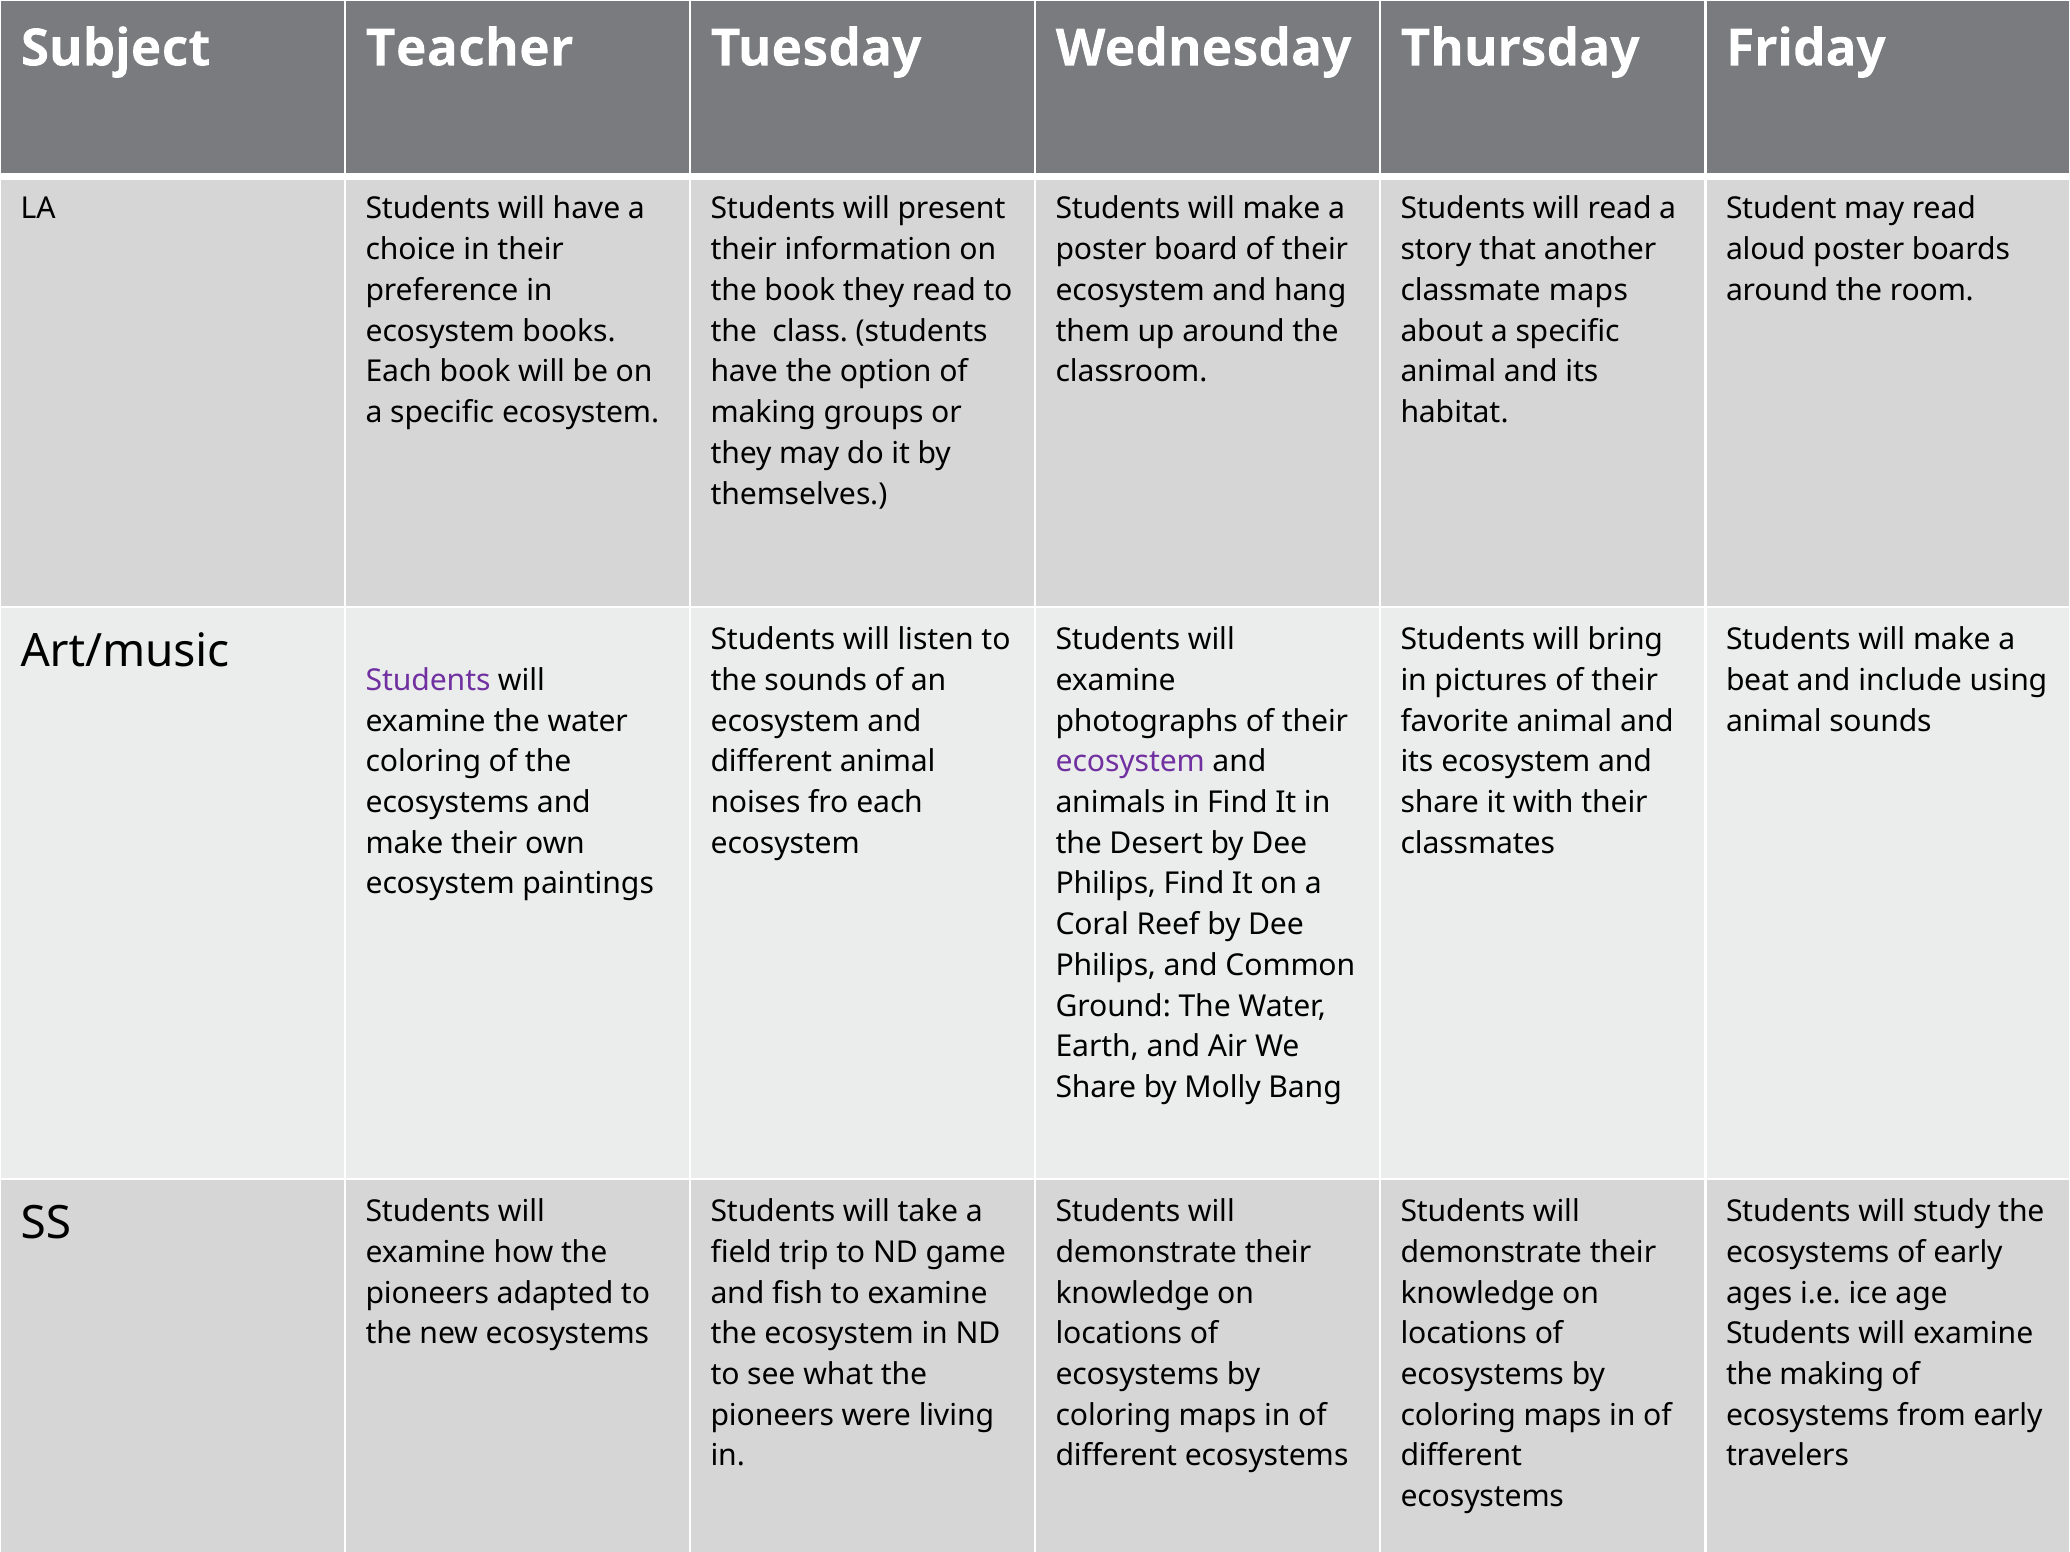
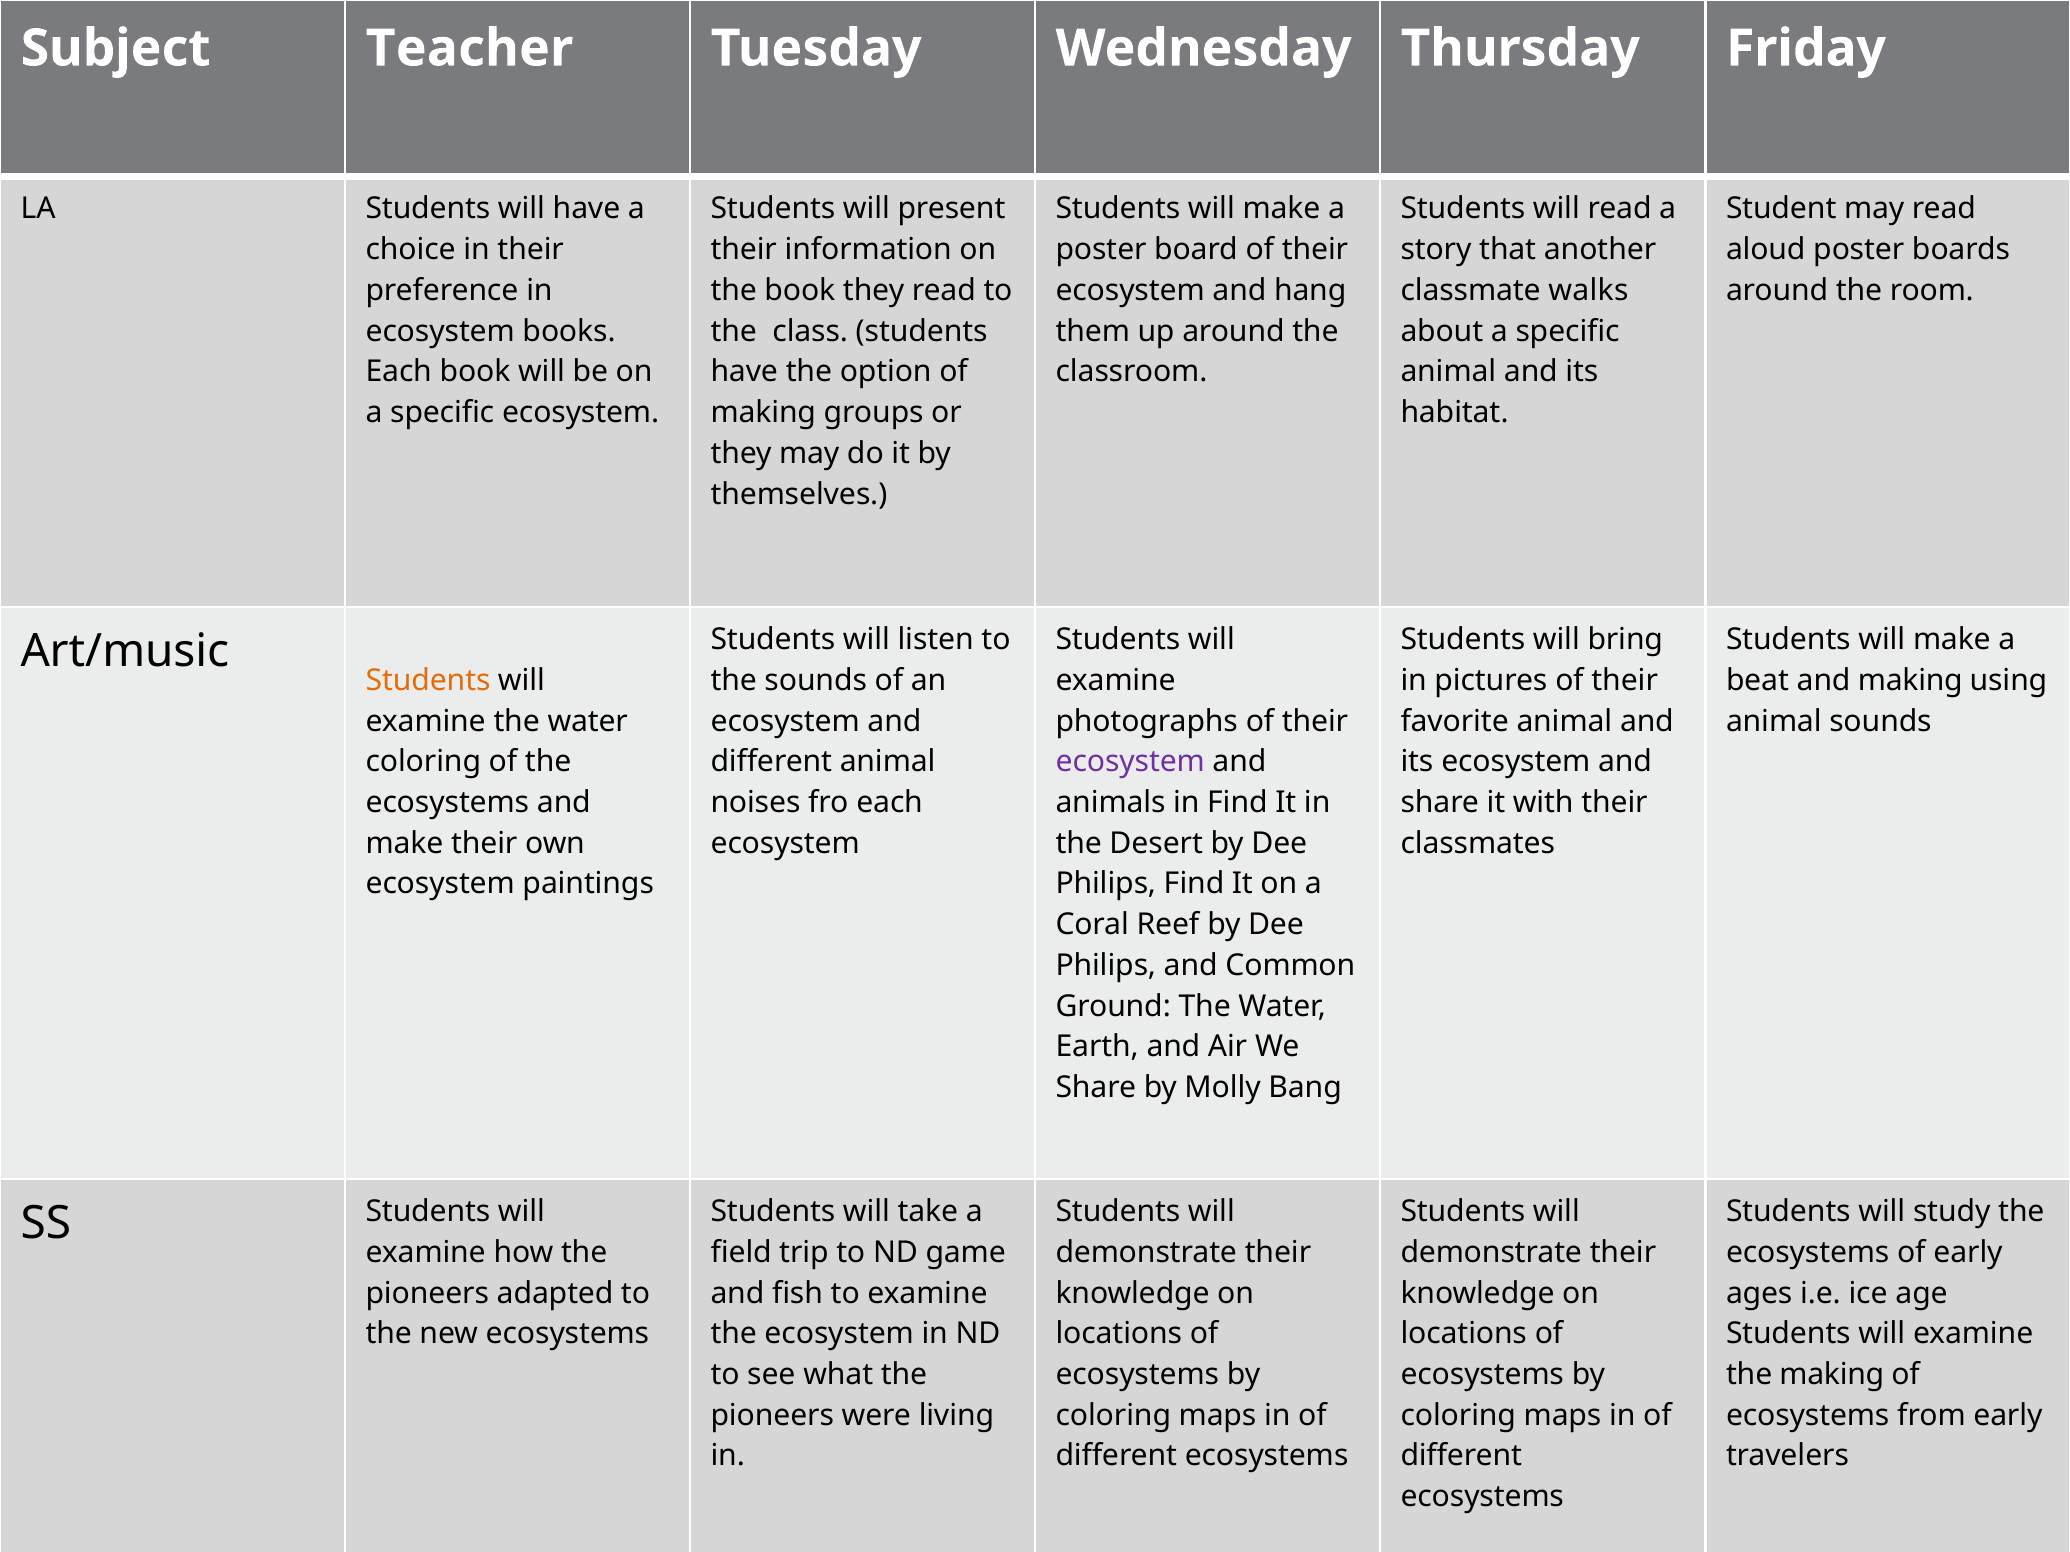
classmate maps: maps -> walks
Students at (428, 681) colour: purple -> orange
and include: include -> making
